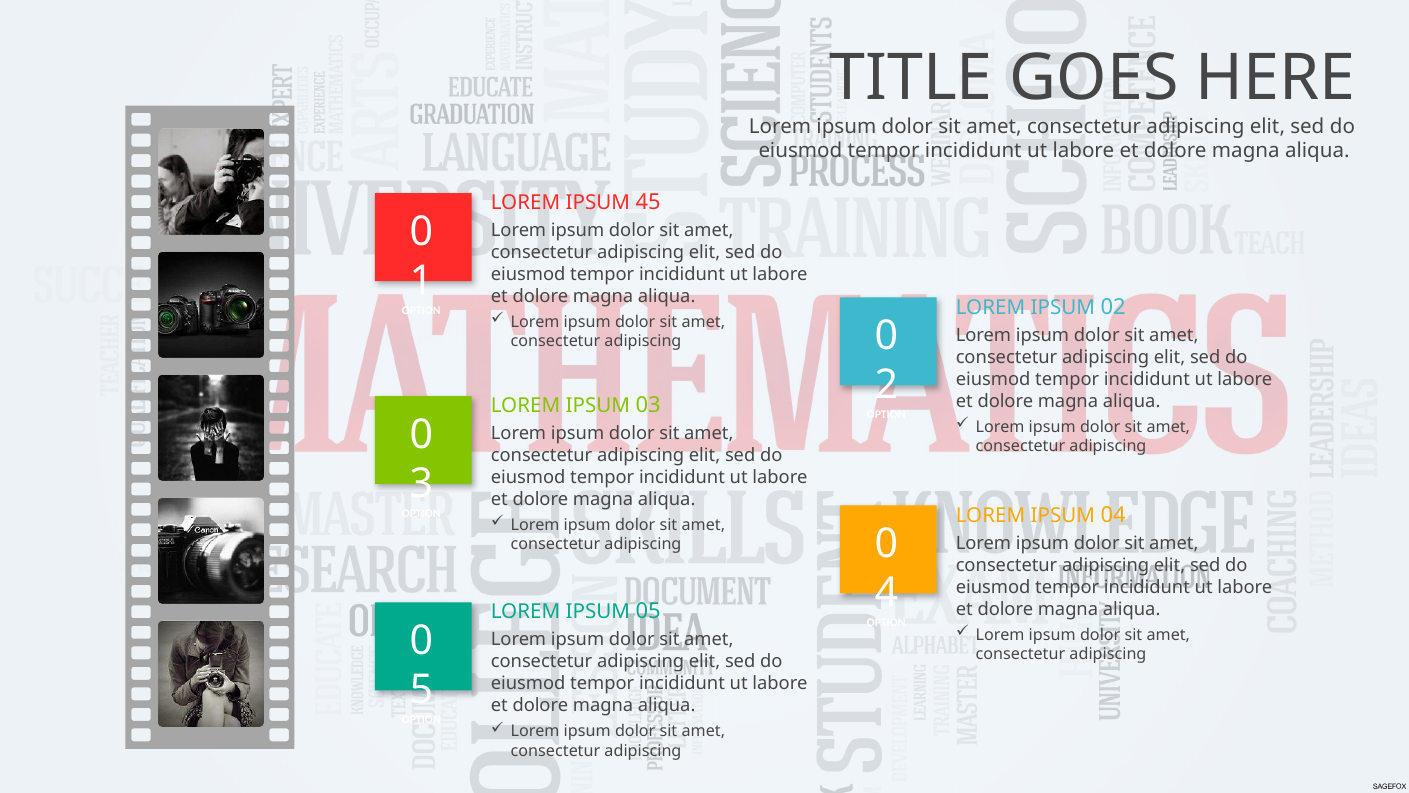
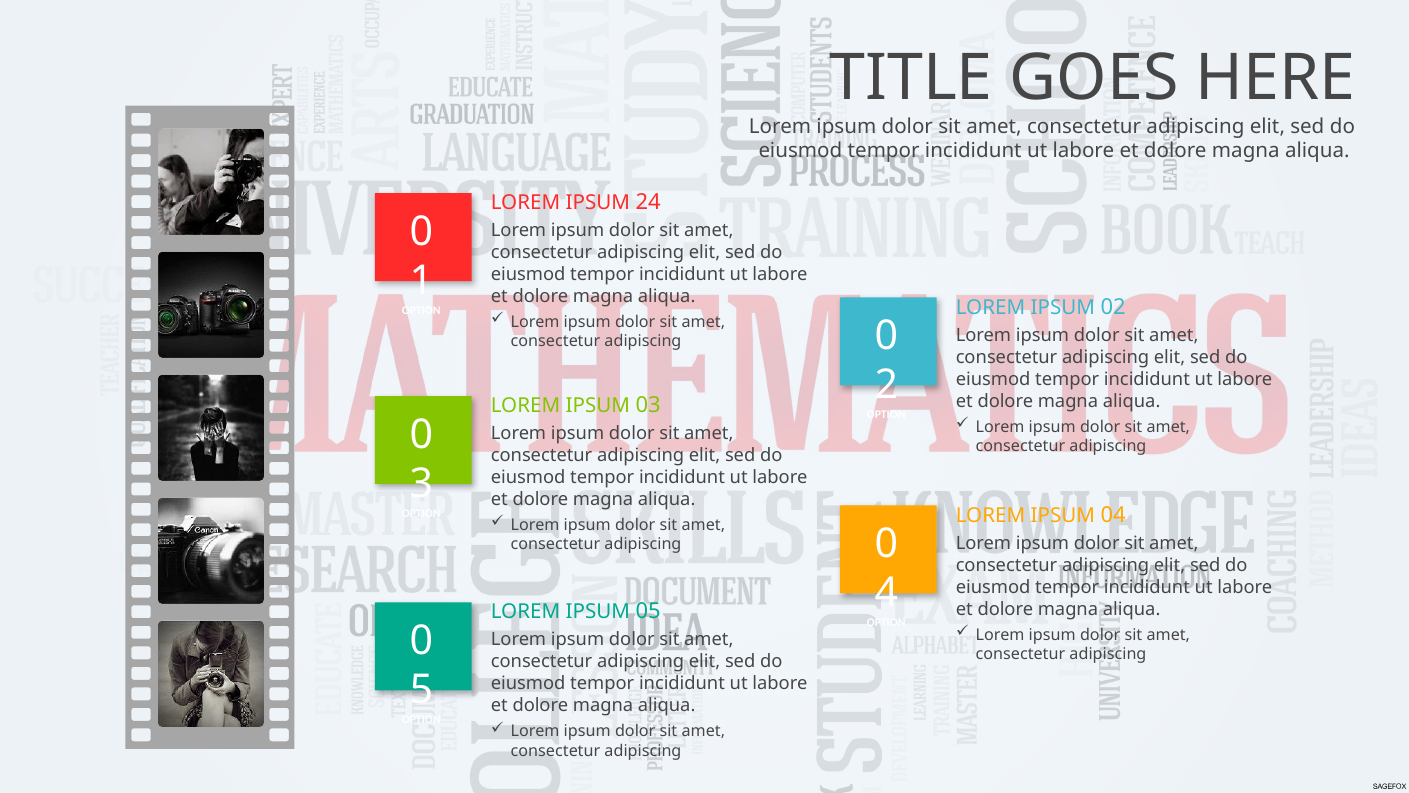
45: 45 -> 24
